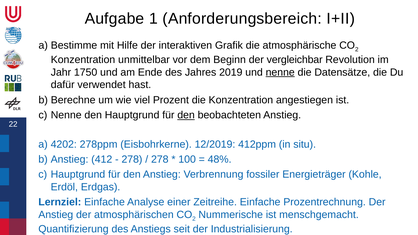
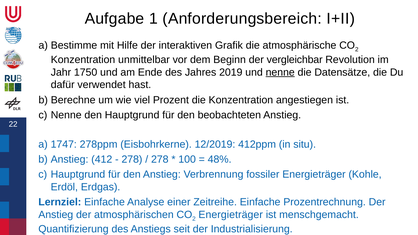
den at (186, 115) underline: present -> none
4202: 4202 -> 1747
Nummerische at (231, 215): Nummerische -> Energieträger
